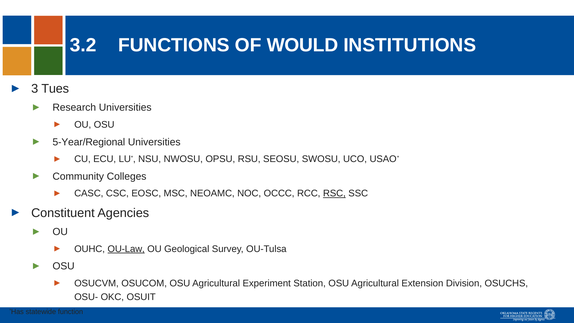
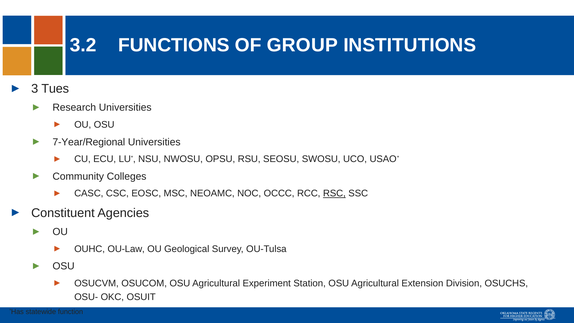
WOULD: WOULD -> GROUP
5-Year/Regional: 5-Year/Regional -> 7-Year/Regional
OU-Law underline: present -> none
